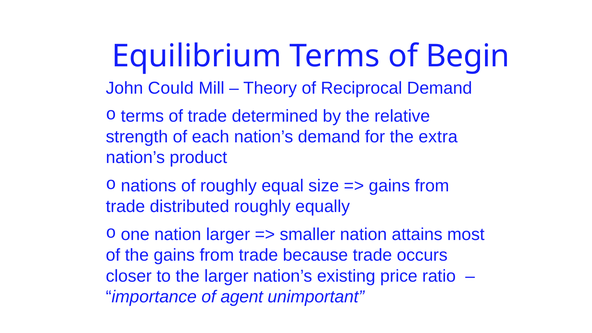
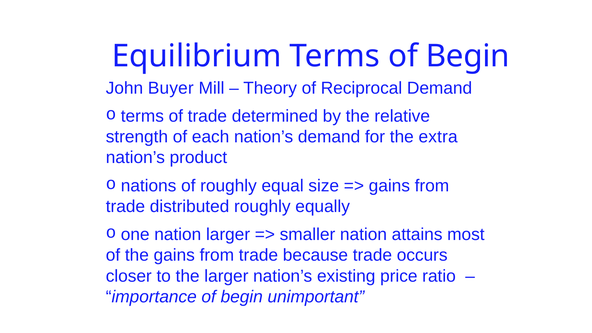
Could: Could -> Buyer
importance of agent: agent -> begin
